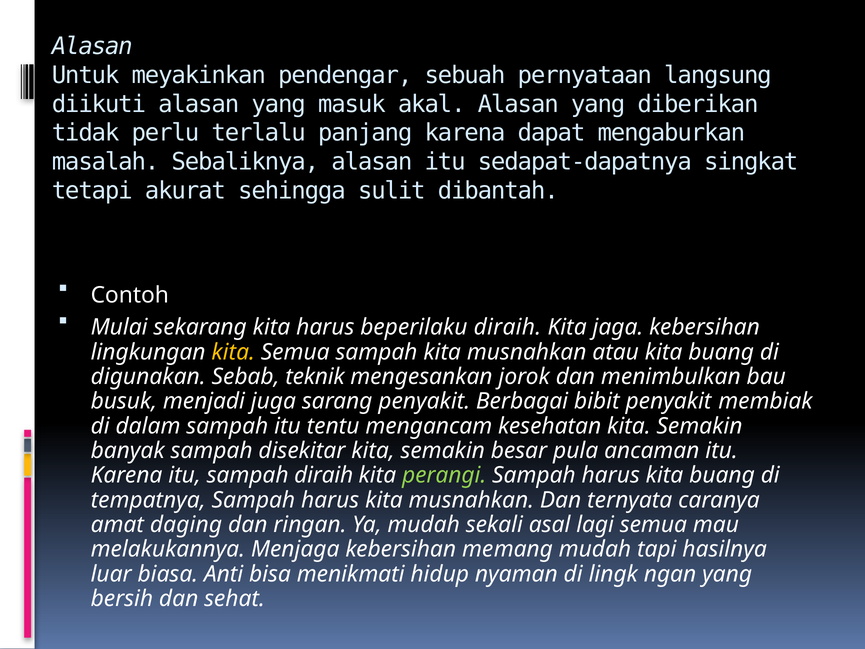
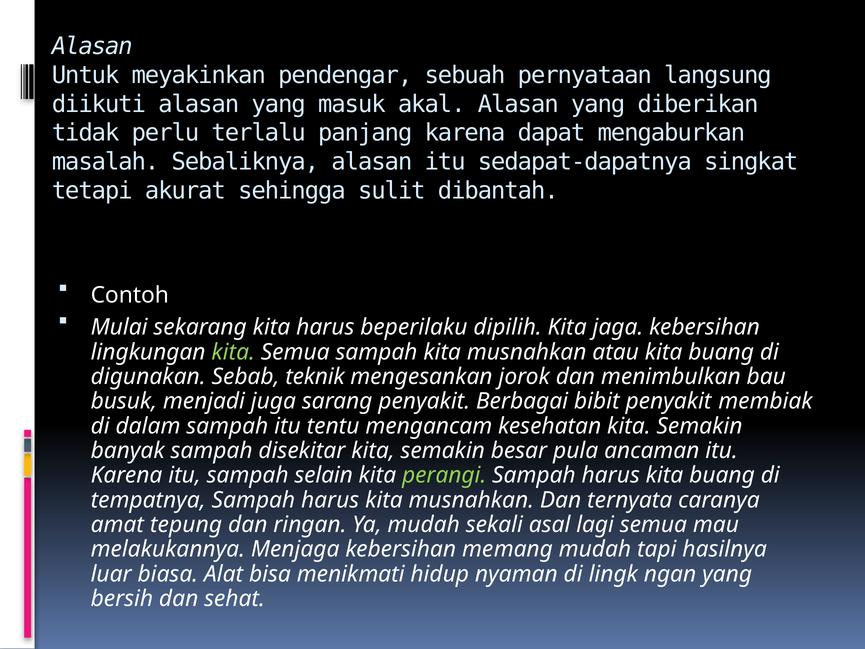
beperilaku diraih: diraih -> dipilih
kita at (233, 352) colour: yellow -> light green
sampah diraih: diraih -> selain
daging: daging -> tepung
Anti: Anti -> Alat
